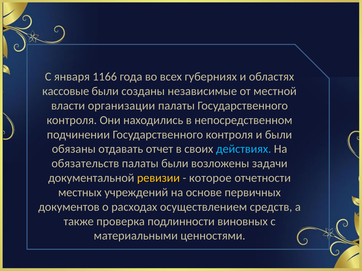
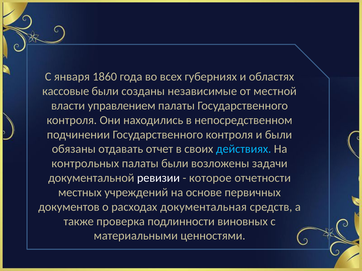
1166: 1166 -> 1860
организации: организации -> управлением
обязательств: обязательств -> контрольных
ревизии colour: yellow -> white
осуществлением: осуществлением -> документальная
